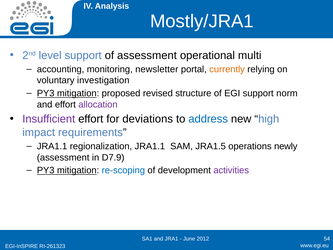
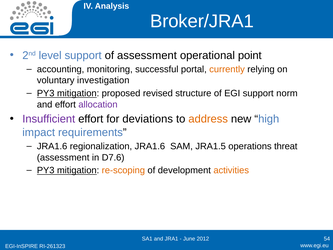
Mostly/JRA1: Mostly/JRA1 -> Broker/JRA1
multi: multi -> point
newsletter: newsletter -> successful
address colour: blue -> orange
JRA1.1 at (52, 146): JRA1.1 -> JRA1.6
regionalization JRA1.1: JRA1.1 -> JRA1.6
newly: newly -> threat
D7.9: D7.9 -> D7.6
re-scoping colour: blue -> orange
activities colour: purple -> orange
